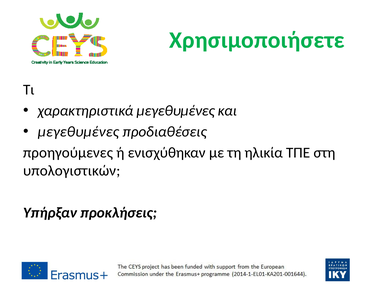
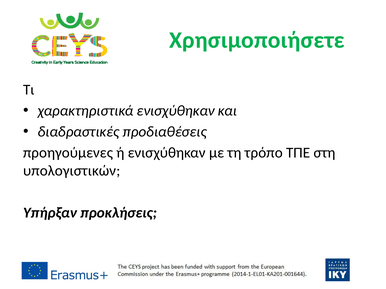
χαρακτηριστικά μεγεθυμένες: μεγεθυμένες -> ενισχύθηκαν
μεγεθυμένες at (78, 132): μεγεθυμένες -> διαδραστικές
ηλικία: ηλικία -> τρόπο
